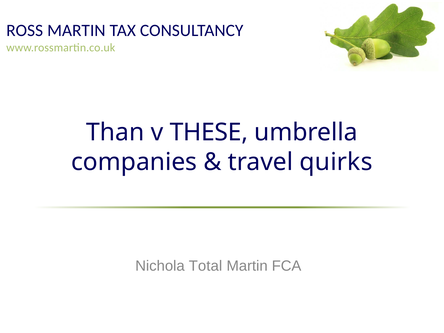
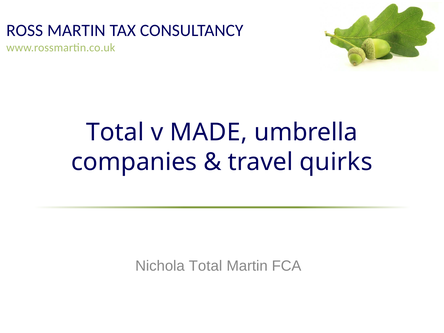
Than at (115, 132): Than -> Total
THESE: THESE -> MADE
